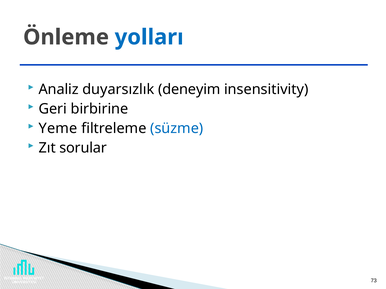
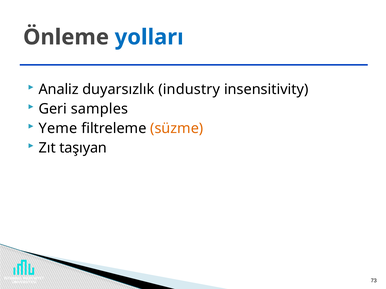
deneyim: deneyim -> industry
birbirine: birbirine -> samples
süzme colour: blue -> orange
sorular: sorular -> taşıyan
